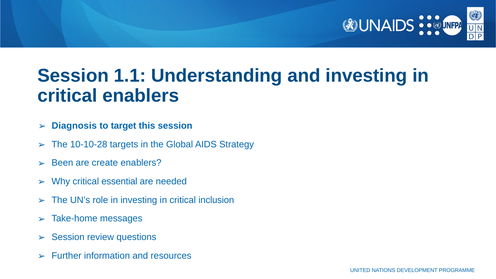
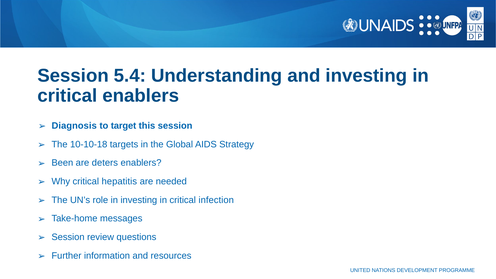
1.1: 1.1 -> 5.4
10-10-28: 10-10-28 -> 10-10-18
create: create -> deters
essential: essential -> hepatitis
inclusion: inclusion -> infection
